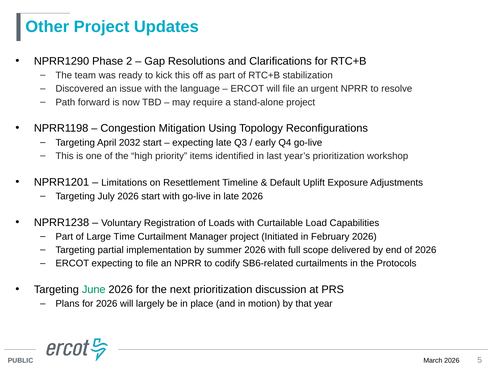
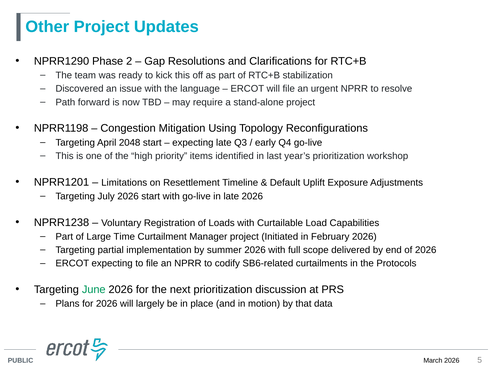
2032: 2032 -> 2048
year: year -> data
